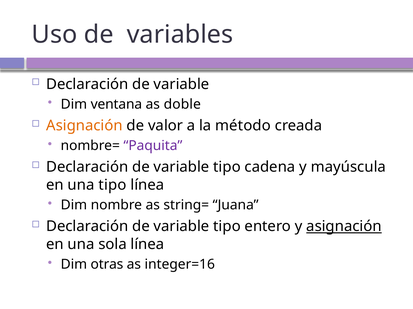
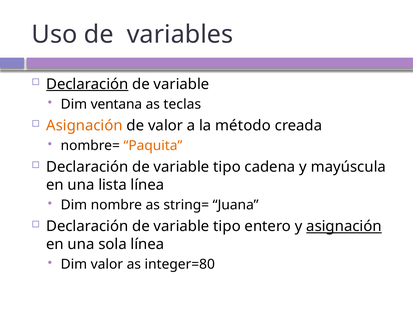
Declaración at (87, 84) underline: none -> present
doble: doble -> teclas
Paquita colour: purple -> orange
una tipo: tipo -> lista
Dim otras: otras -> valor
integer=16: integer=16 -> integer=80
